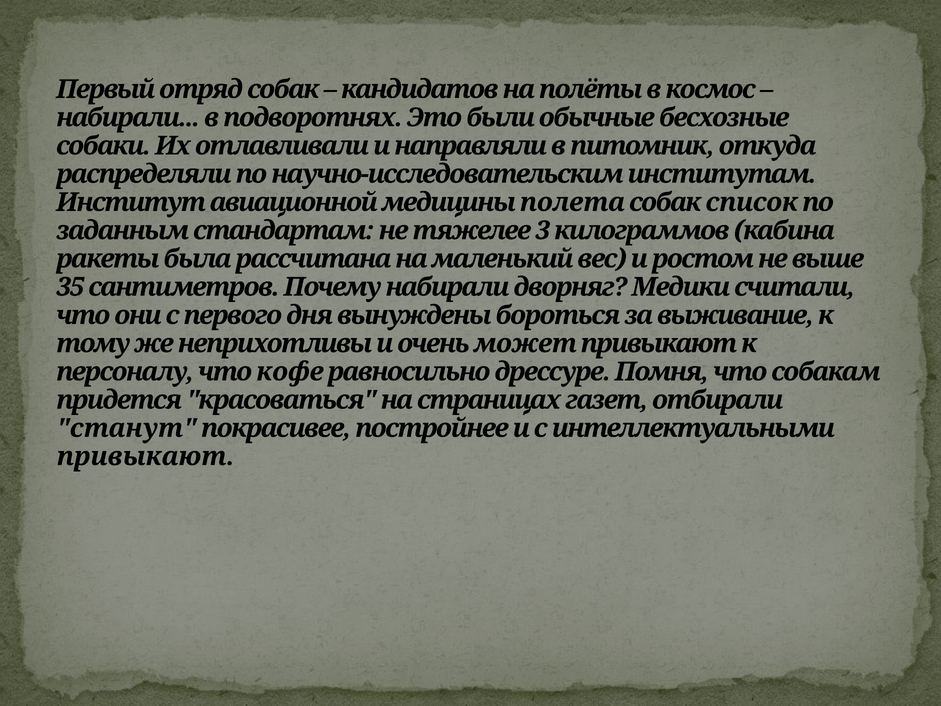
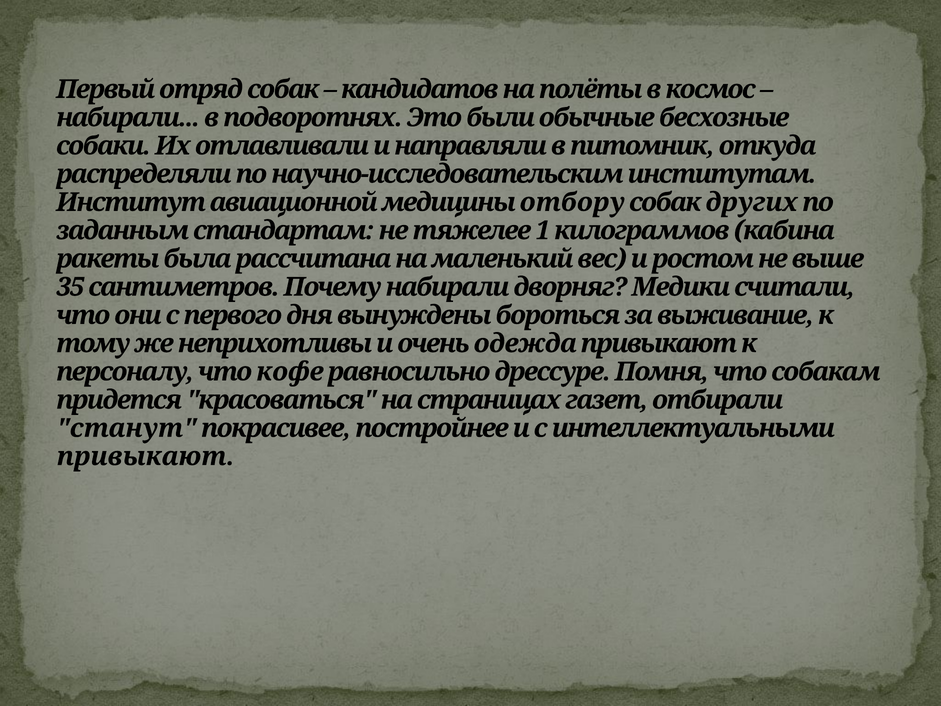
полета: полета -> отбору
список: список -> других
3: 3 -> 1
может: может -> одежда
